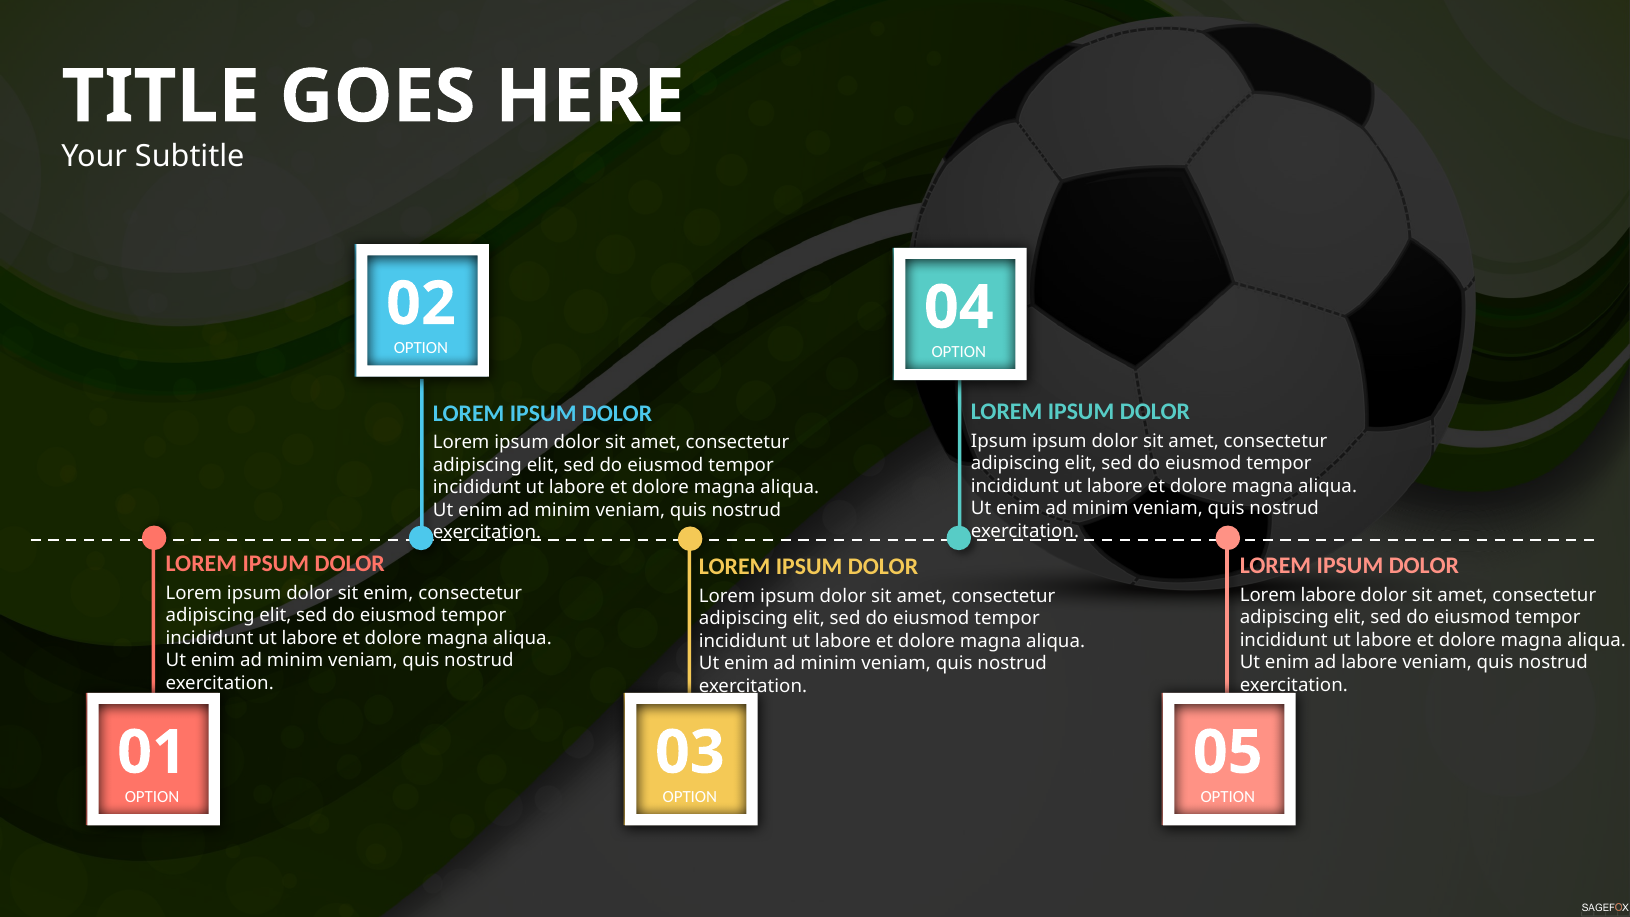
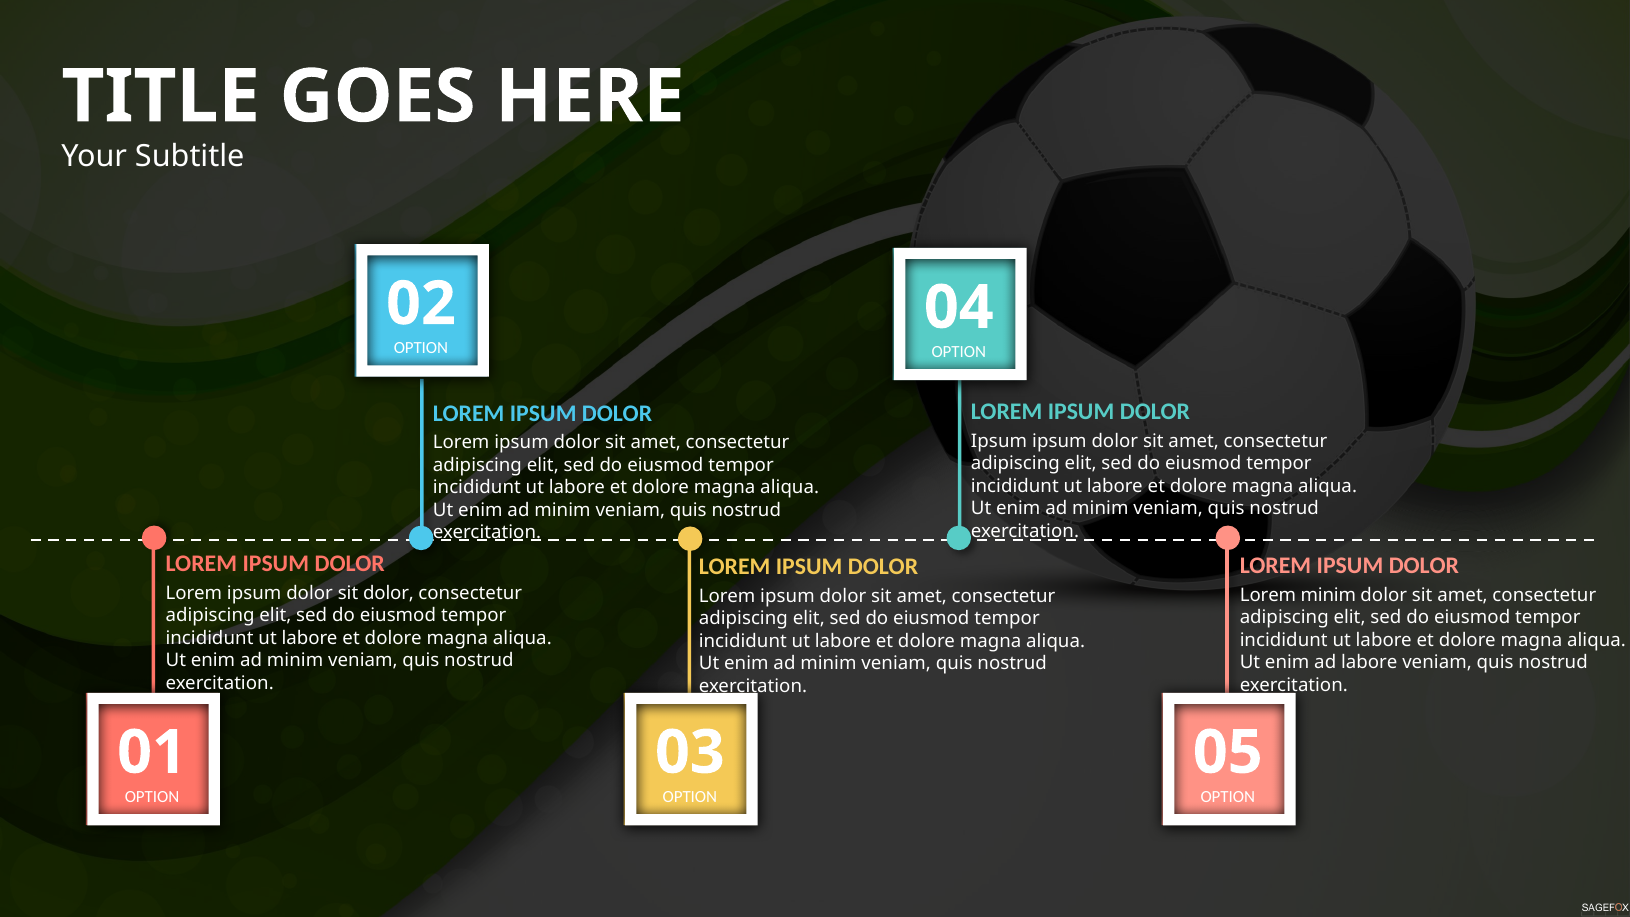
sit enim: enim -> dolor
Lorem labore: labore -> minim
